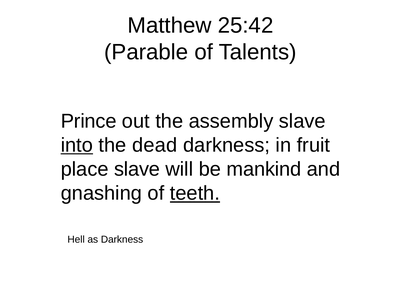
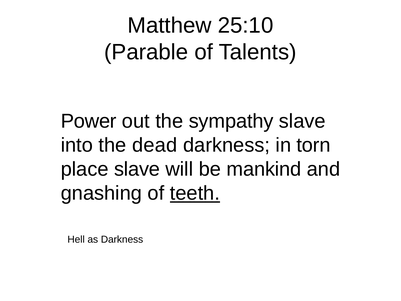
25:42: 25:42 -> 25:10
Prince: Prince -> Power
assembly: assembly -> sympathy
into underline: present -> none
fruit: fruit -> torn
